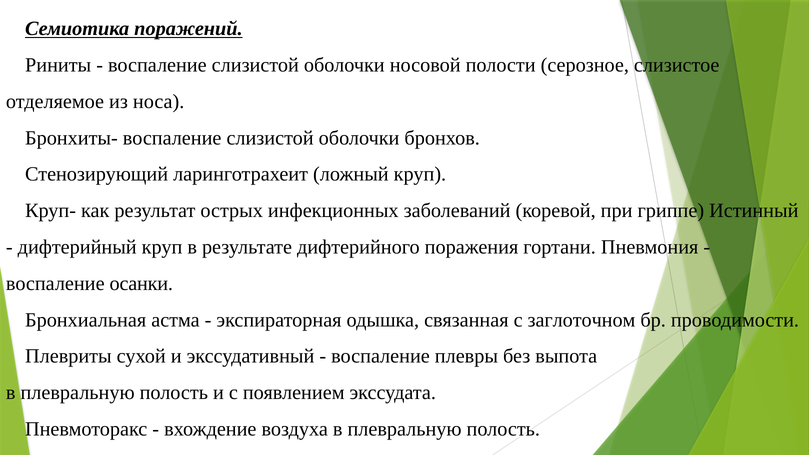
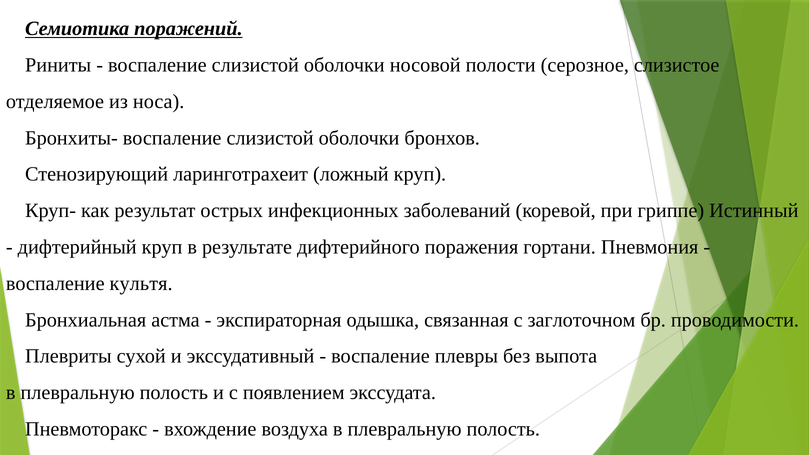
осанки: осанки -> культя
